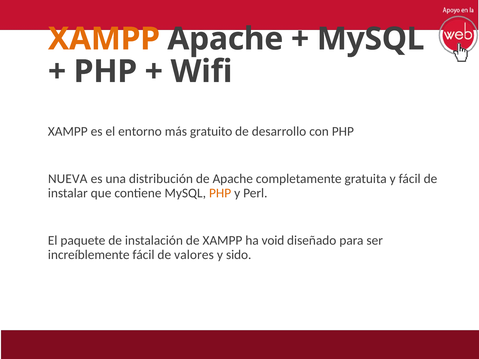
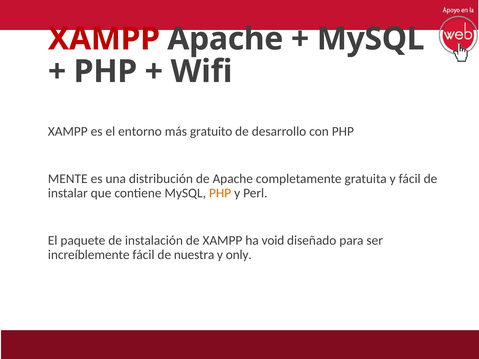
XAMPP at (104, 39) colour: orange -> red
NUEVA: NUEVA -> MENTE
valores: valores -> nuestra
sido: sido -> only
